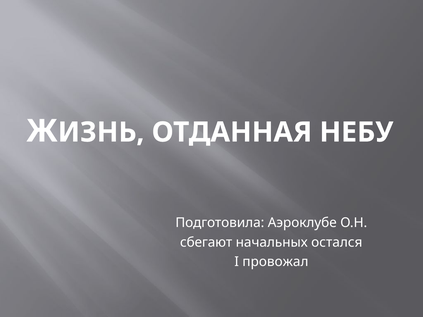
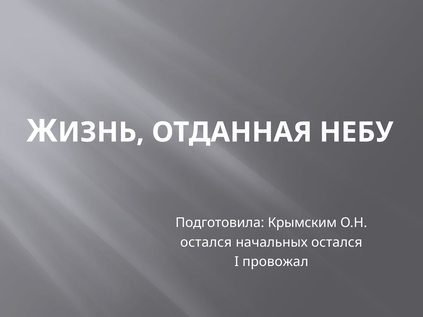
Аэроклубе: Аэроклубе -> Крымским
сбегают at (206, 243): сбегают -> остался
